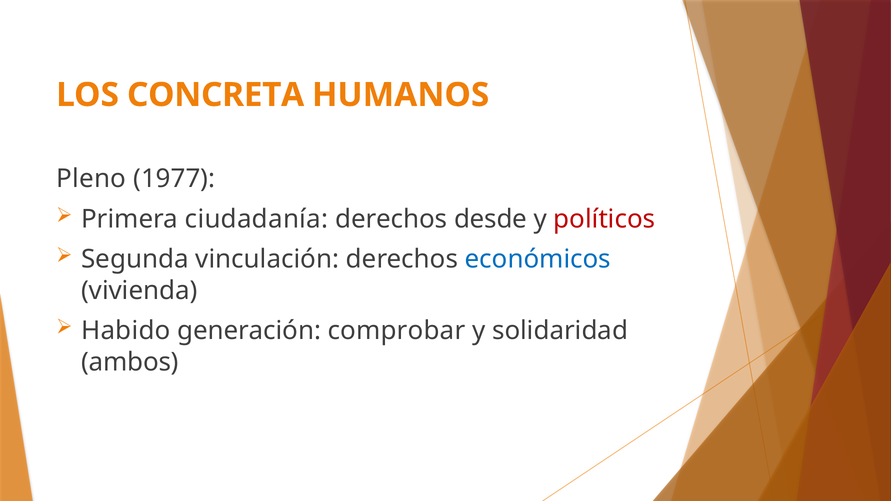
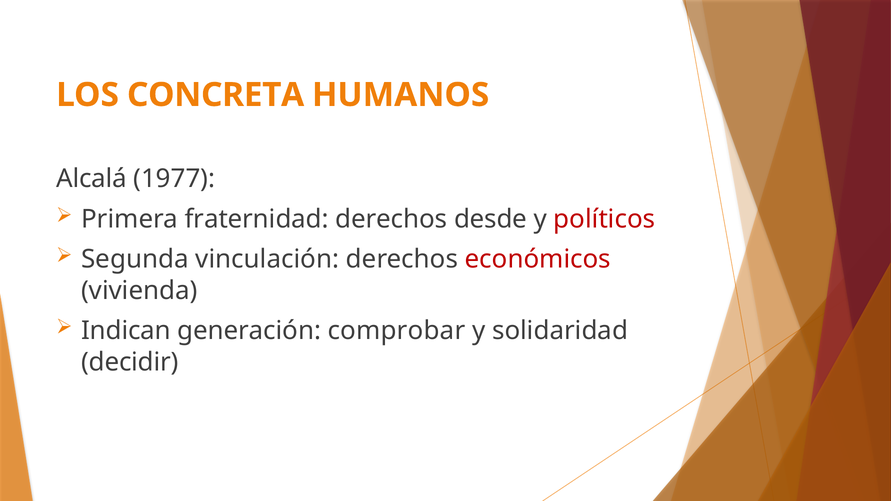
Pleno: Pleno -> Alcalá
ciudadanía: ciudadanía -> fraternidad
económicos colour: blue -> red
Habido: Habido -> Indican
ambos: ambos -> decidir
